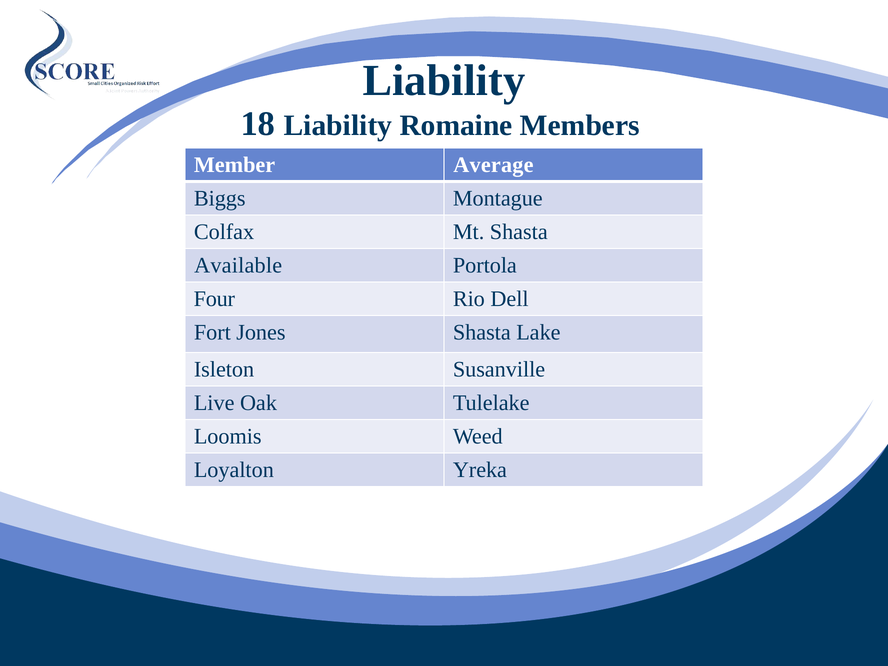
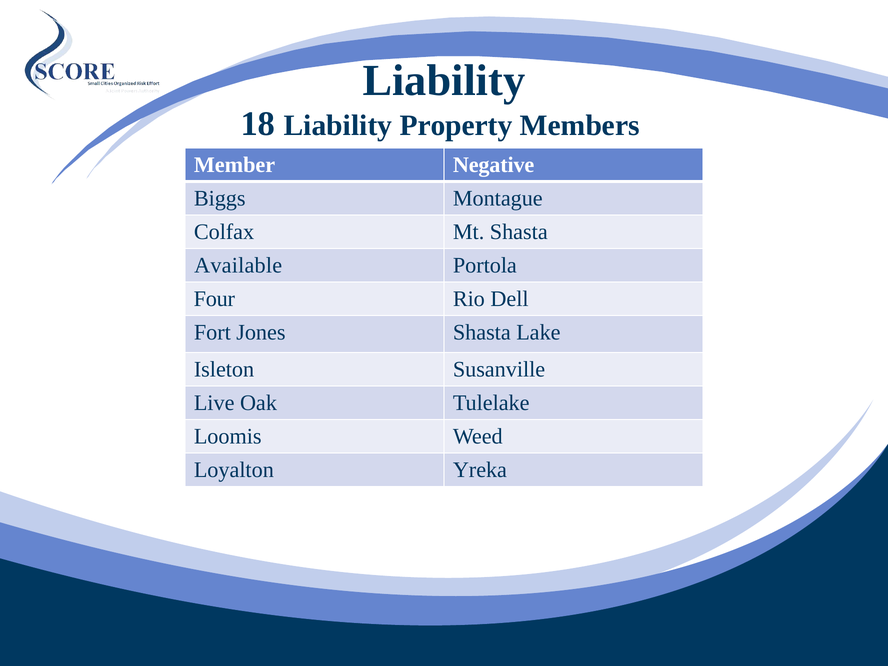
Romaine: Romaine -> Property
Average: Average -> Negative
